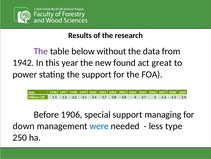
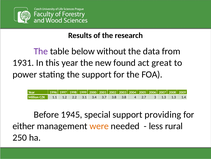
1942: 1942 -> 1931
1906: 1906 -> 1945
managing: managing -> providing
down: down -> either
were colour: blue -> orange
type: type -> rural
